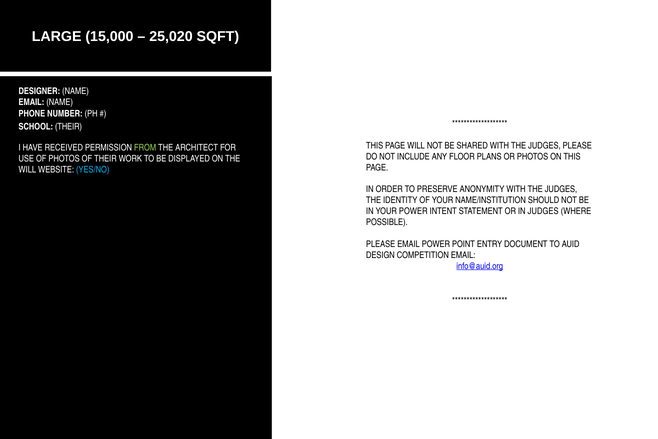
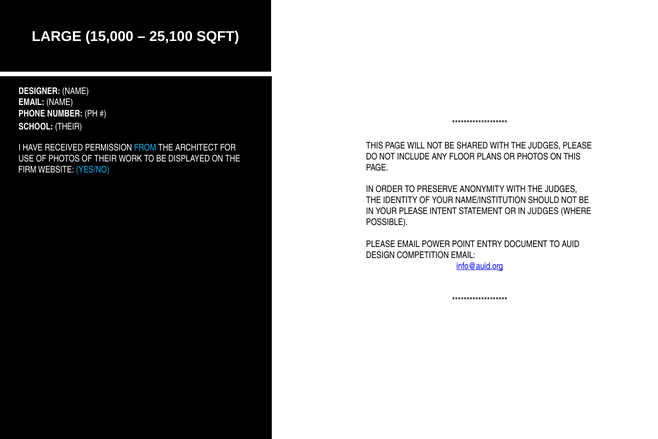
25,020: 25,020 -> 25,100
FROM colour: light green -> light blue
WILL at (27, 170): WILL -> FIRM
YOUR POWER: POWER -> PLEASE
